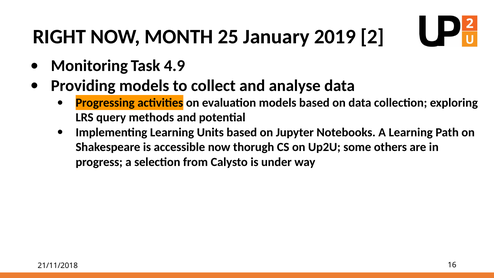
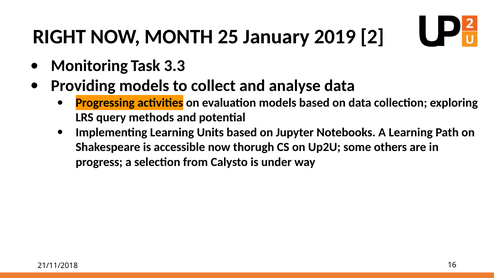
4.9: 4.9 -> 3.3
